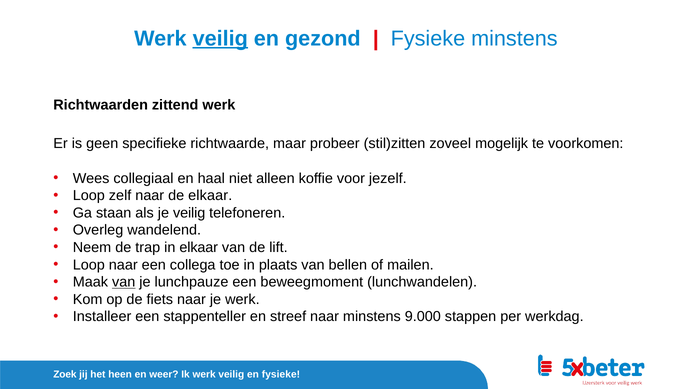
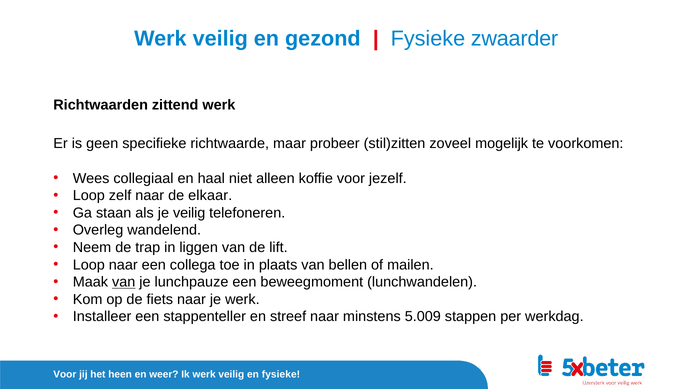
veilig at (220, 38) underline: present -> none
Fysieke minstens: minstens -> zwaarder
in elkaar: elkaar -> liggen
9.000: 9.000 -> 5.009
Zoek at (65, 374): Zoek -> Voor
